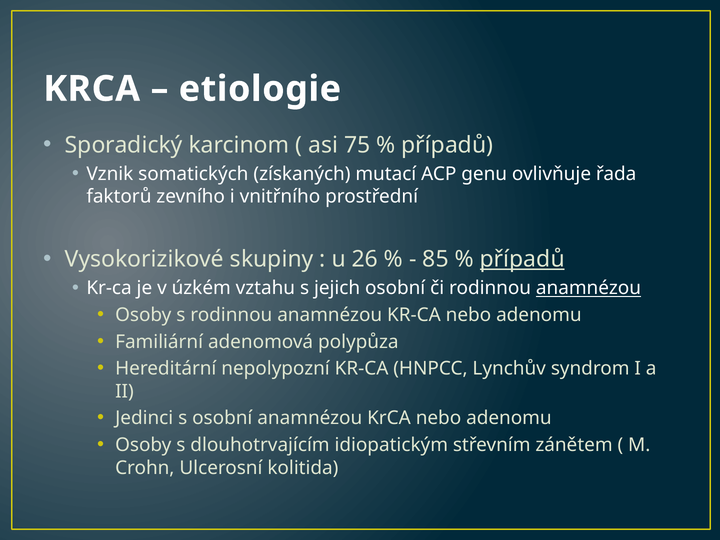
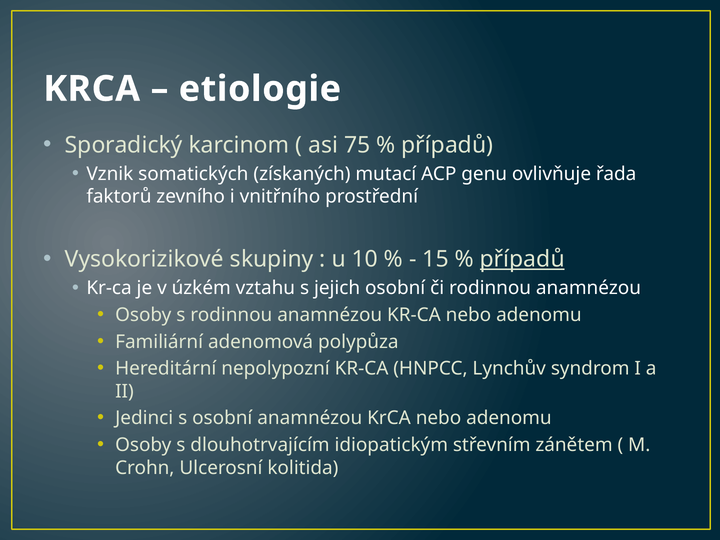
26: 26 -> 10
85: 85 -> 15
anamnézou at (589, 288) underline: present -> none
